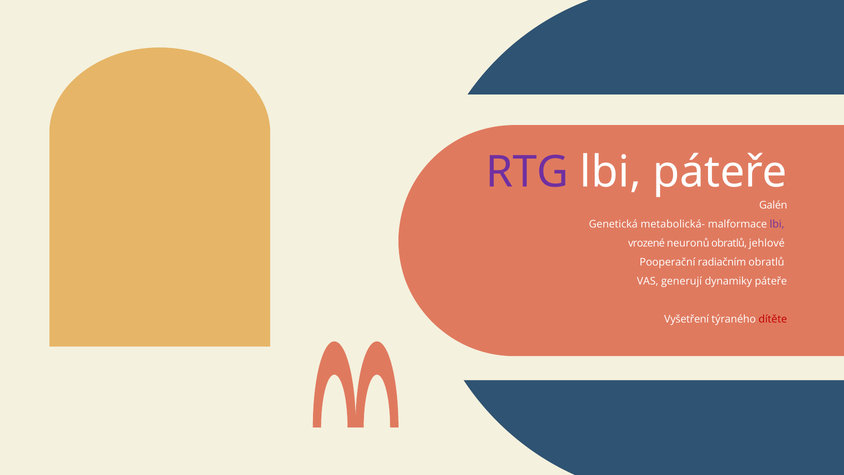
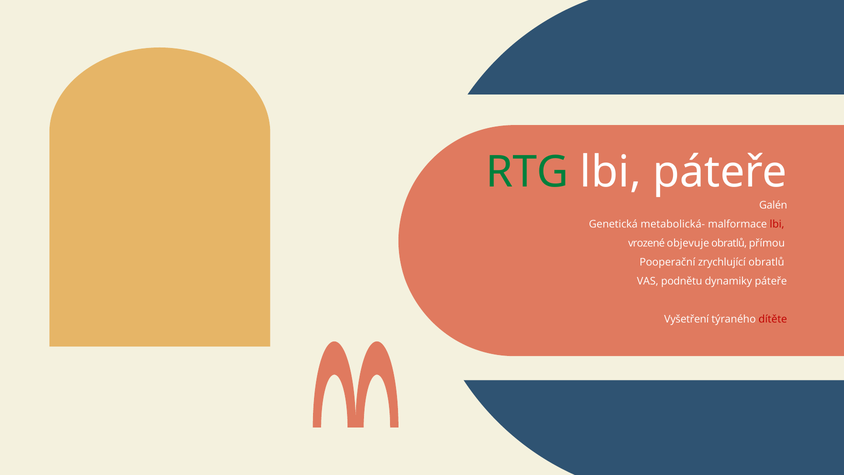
RTG colour: purple -> green
lbi at (777, 224) colour: purple -> red
neuronů: neuronů -> objevuje
jehlové: jehlové -> přímou
radiačním: radiačním -> zrychlující
generují: generují -> podnětu
